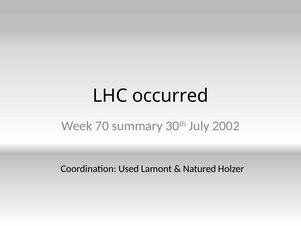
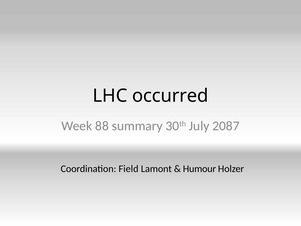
70: 70 -> 88
2002: 2002 -> 2087
Used: Used -> Field
Natured: Natured -> Humour
